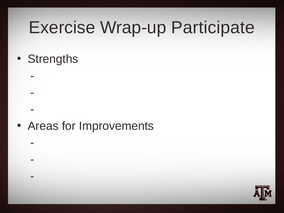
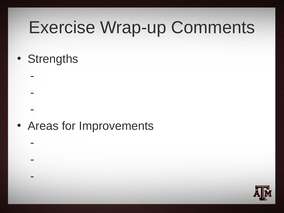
Participate: Participate -> Comments
